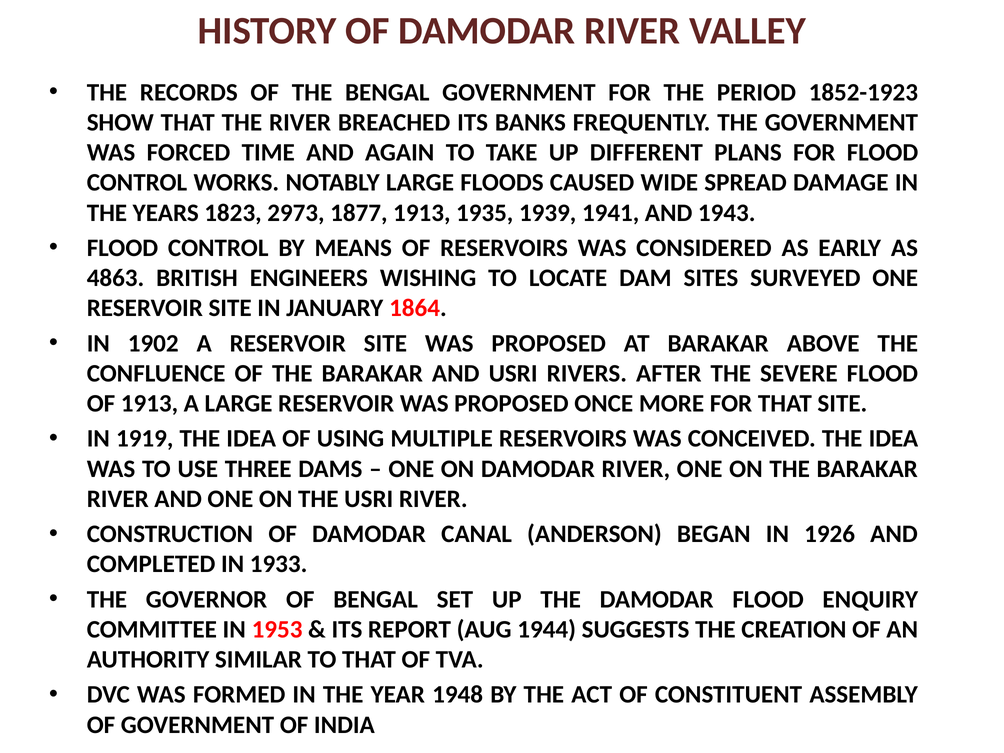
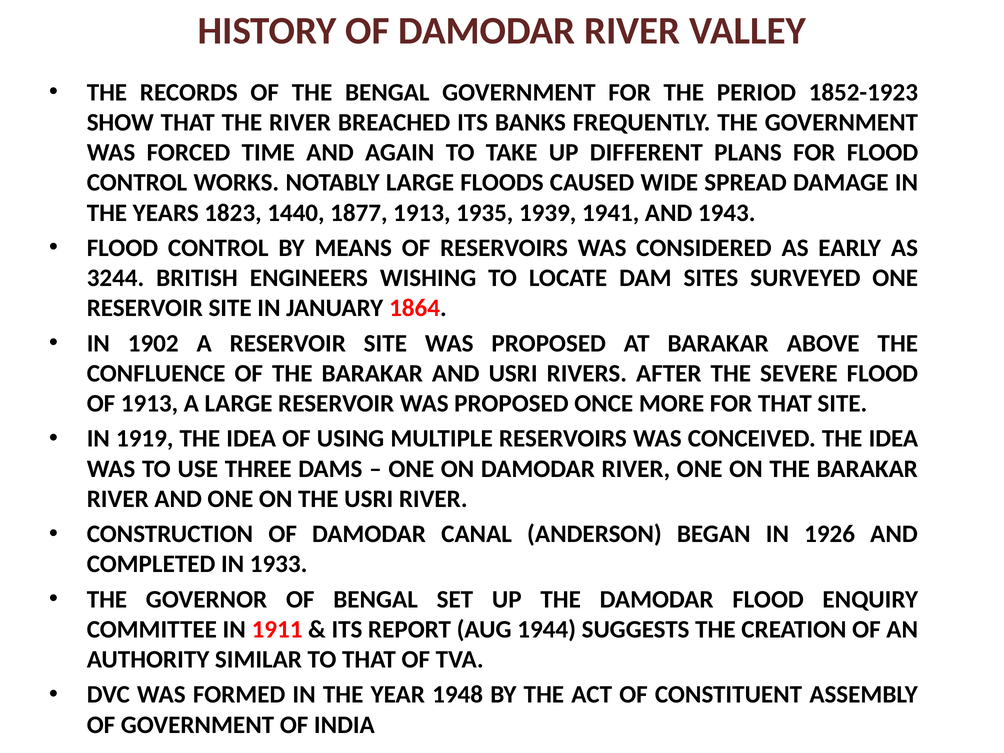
2973: 2973 -> 1440
4863: 4863 -> 3244
1953: 1953 -> 1911
